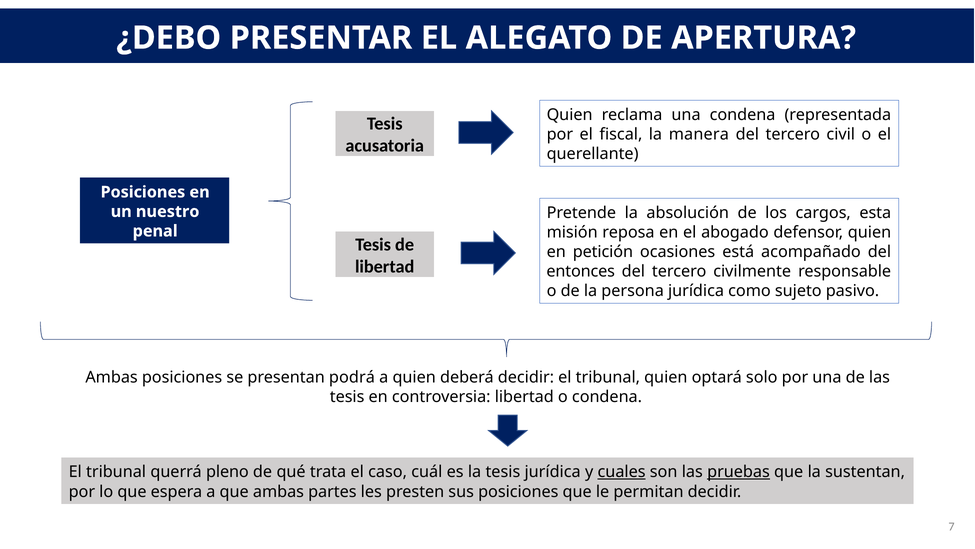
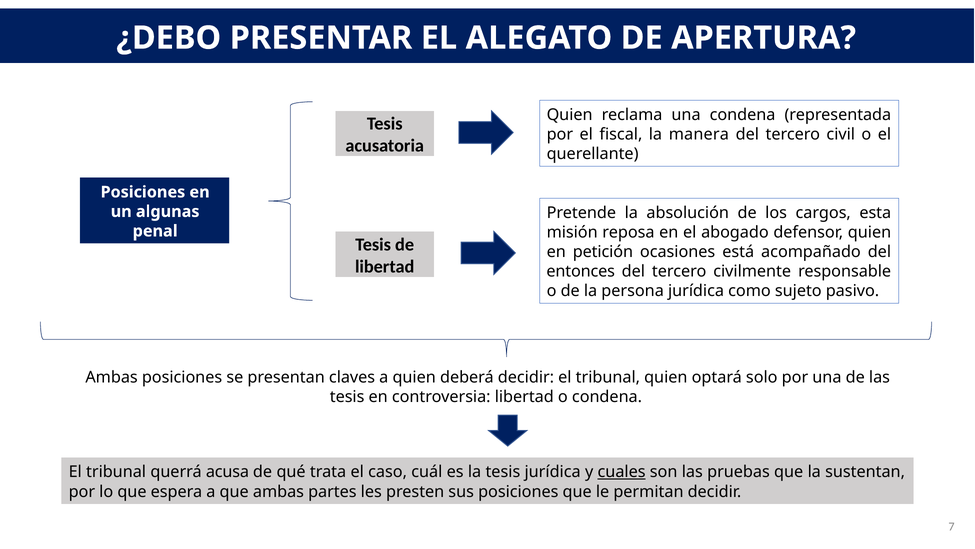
nuestro: nuestro -> algunas
podrá: podrá -> claves
pleno: pleno -> acusa
pruebas underline: present -> none
